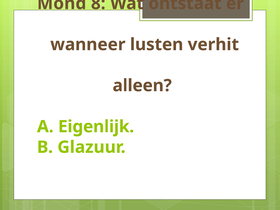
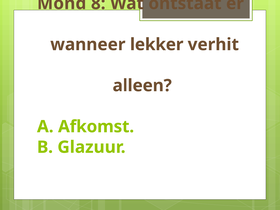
lusten: lusten -> lekker
Eigenlijk: Eigenlijk -> Afkomst
